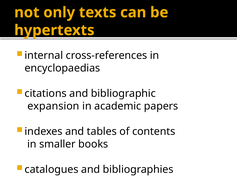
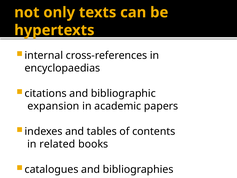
smaller: smaller -> related
